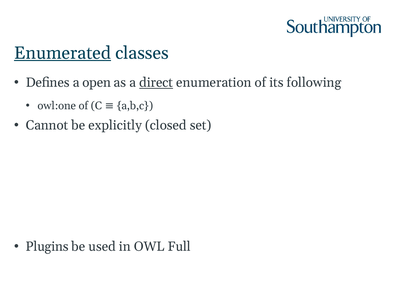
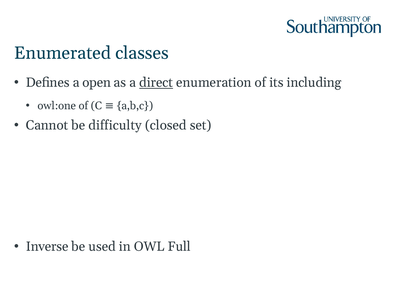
Enumerated underline: present -> none
following: following -> including
explicitly: explicitly -> difficulty
Plugins: Plugins -> Inverse
